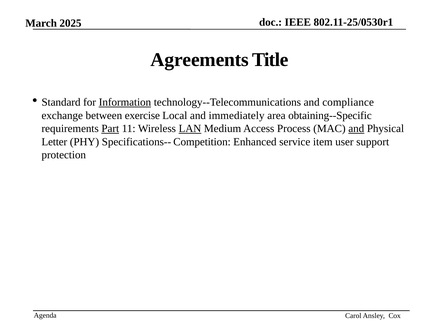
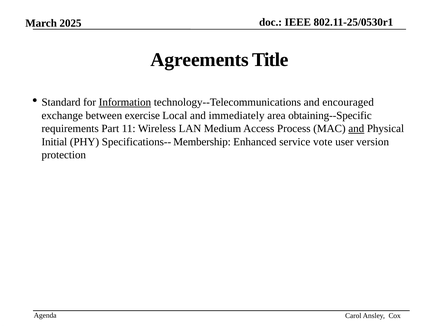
compliance: compliance -> encouraged
Part underline: present -> none
LAN underline: present -> none
Letter: Letter -> Initial
Competition: Competition -> Membership
item: item -> vote
support: support -> version
